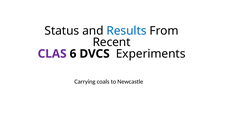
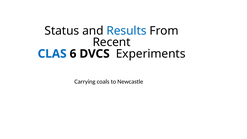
CLAS colour: purple -> blue
